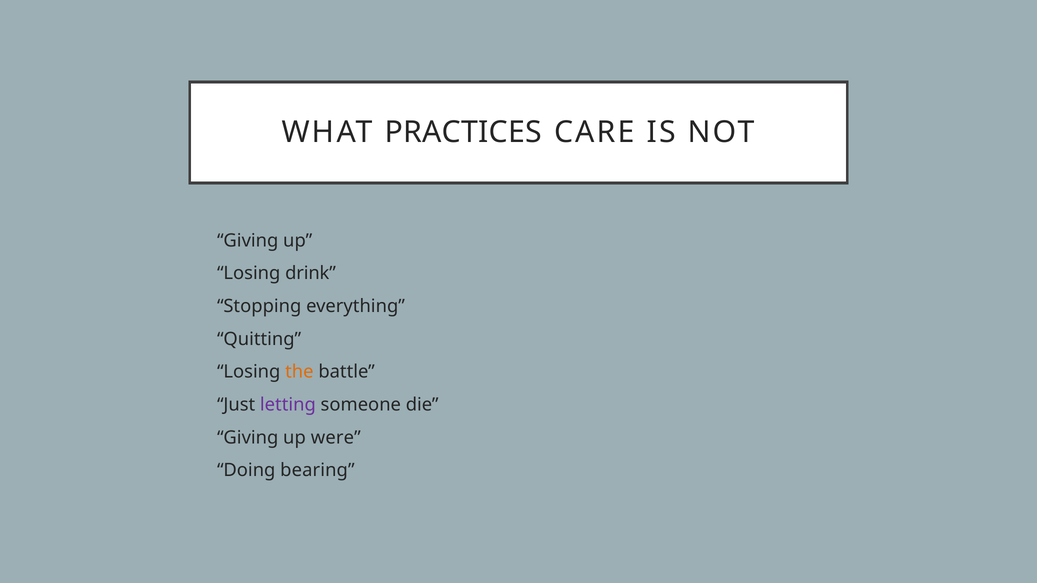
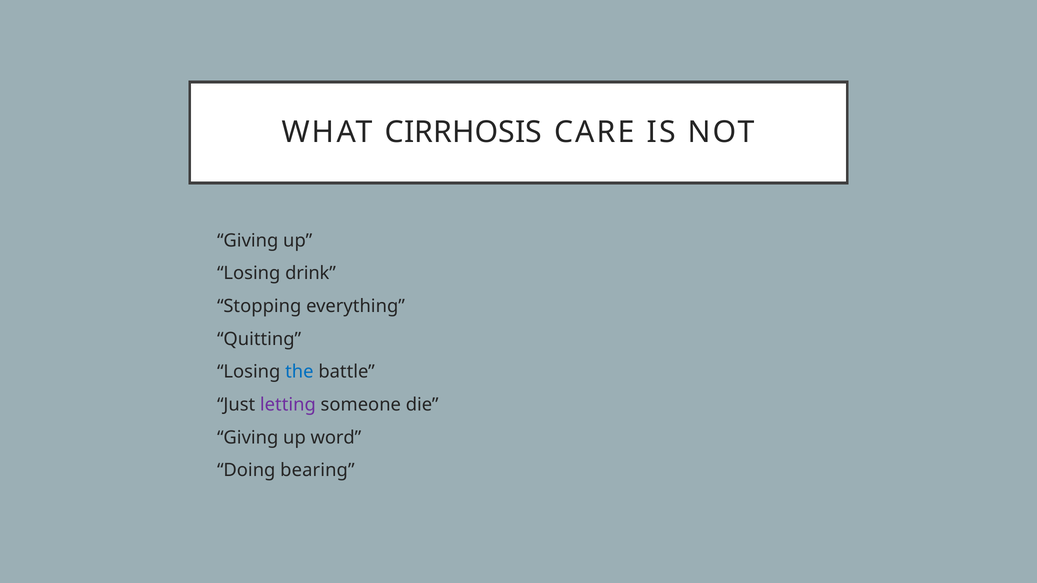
PRACTICES: PRACTICES -> CIRRHOSIS
the colour: orange -> blue
were: were -> word
